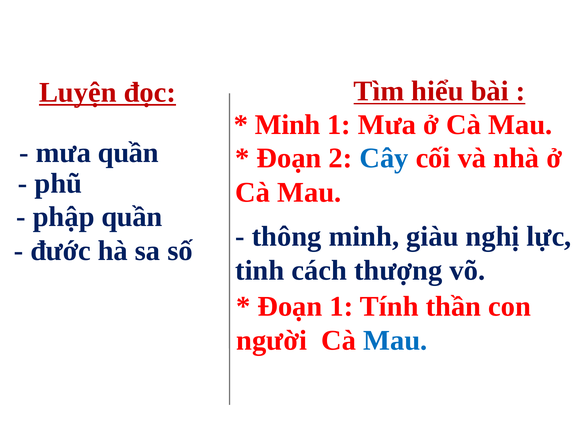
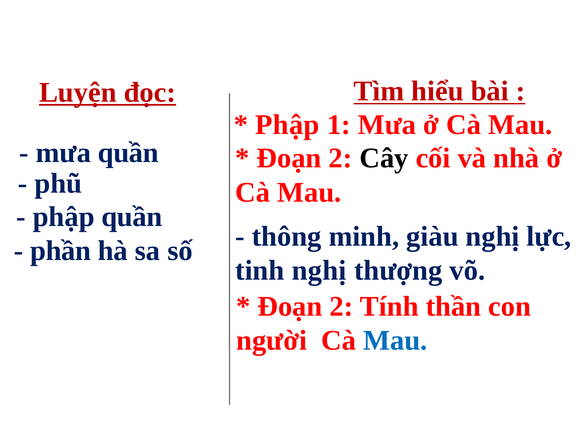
Minh at (288, 125): Minh -> Phập
Cây colour: blue -> black
đước: đước -> phần
tinh cách: cách -> nghị
1 at (341, 306): 1 -> 2
